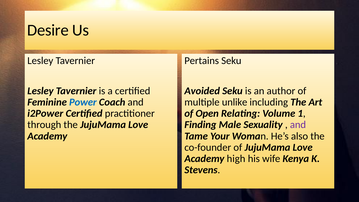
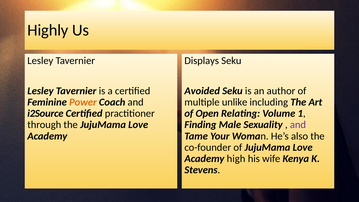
Desire: Desire -> Highly
Pertains: Pertains -> Displays
Power colour: blue -> orange
i2Power: i2Power -> i2Source
